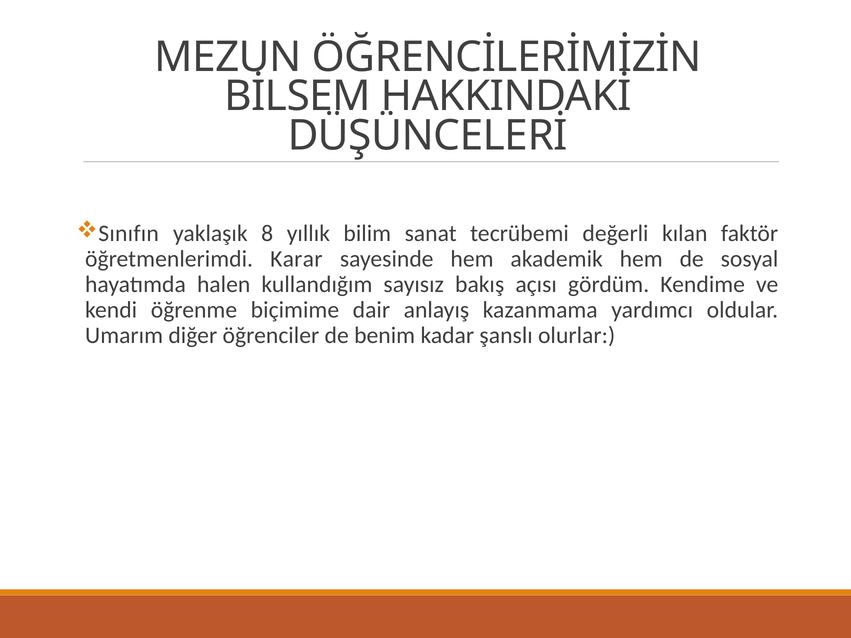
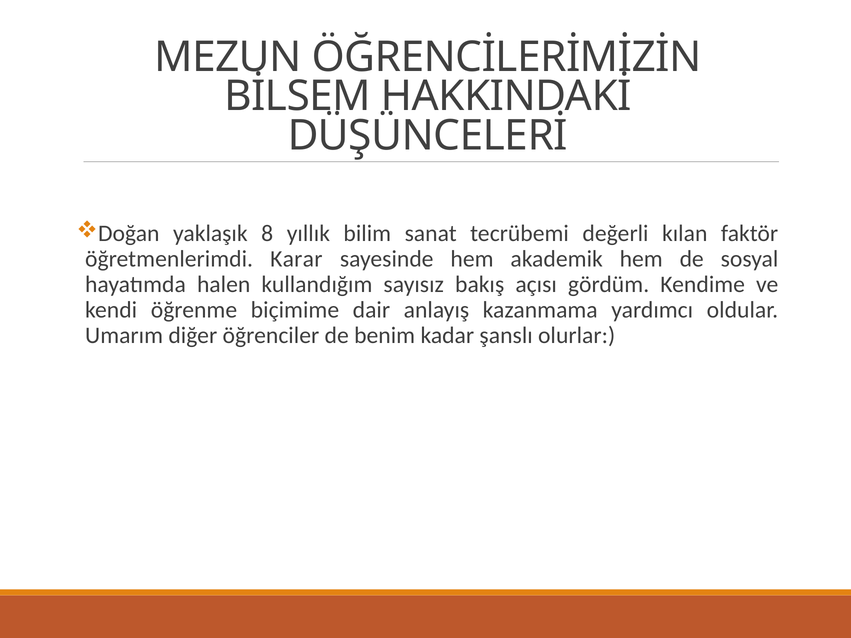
Sınıfın: Sınıfın -> Doğan
